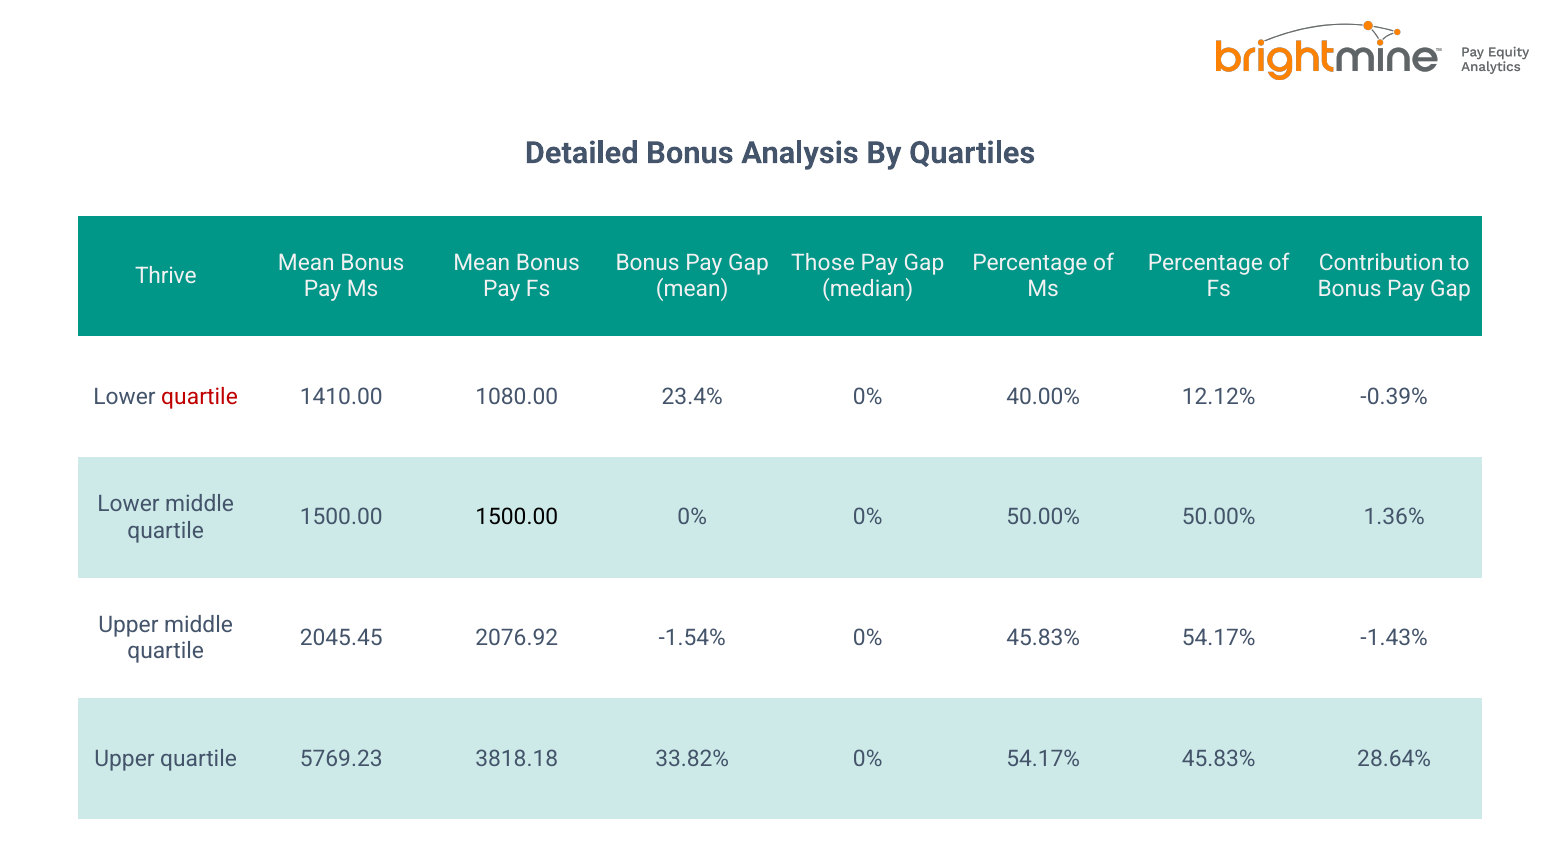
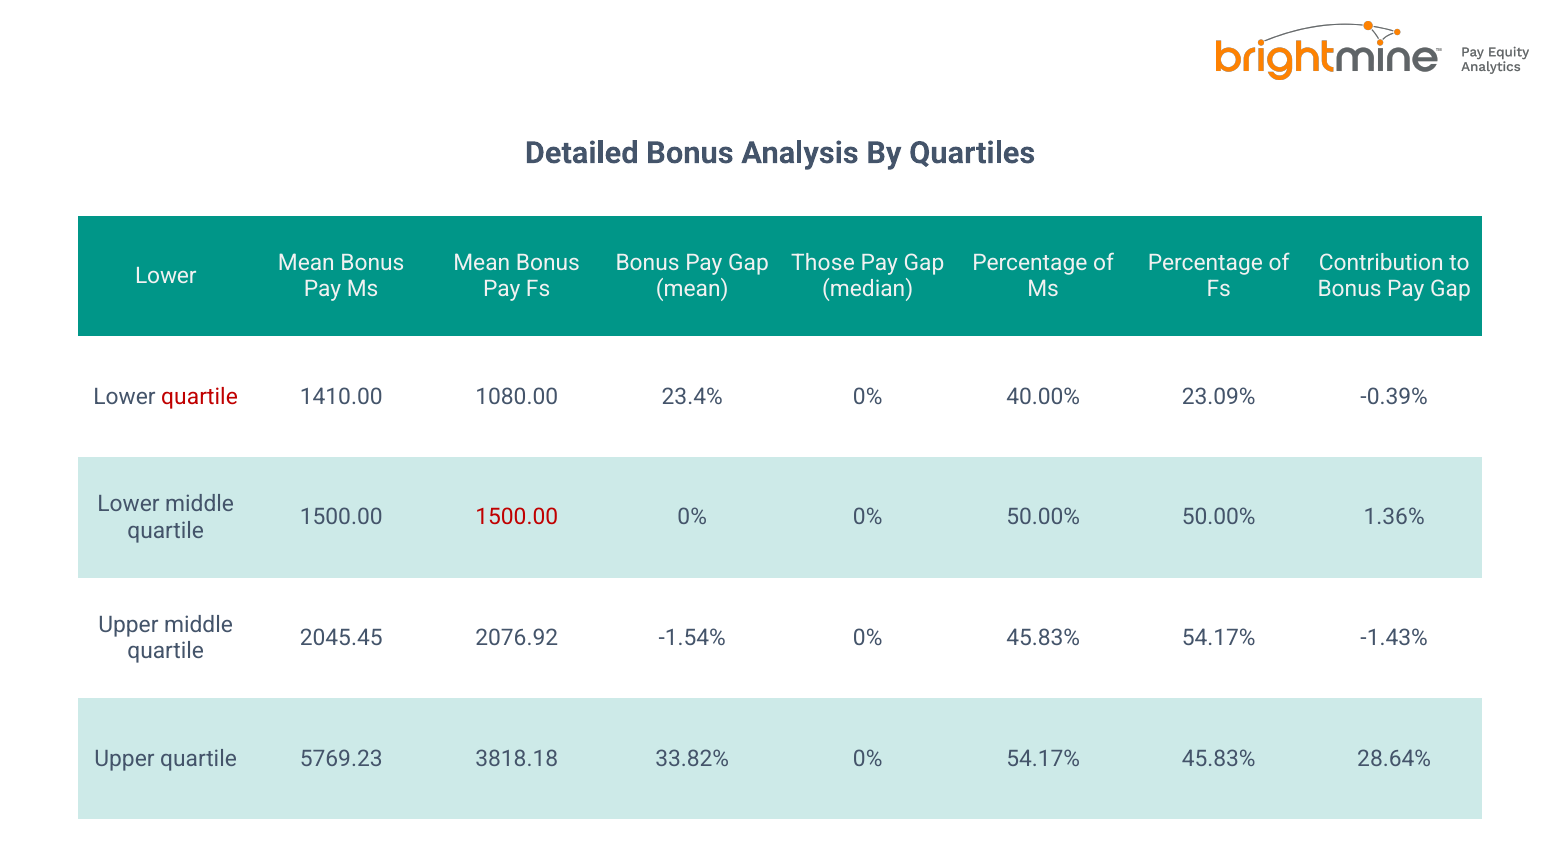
Thrive at (166, 276): Thrive -> Lower
12.12%: 12.12% -> 23.09%
1500.00 at (517, 518) colour: black -> red
